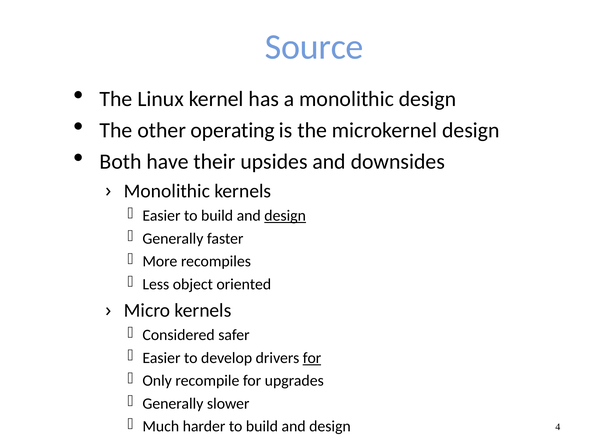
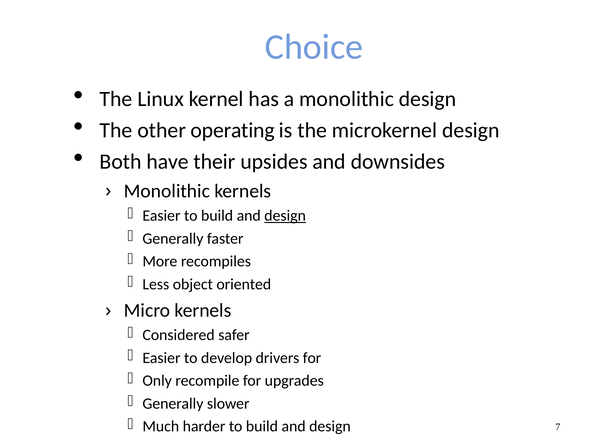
Source: Source -> Choice
for at (312, 358) underline: present -> none
4: 4 -> 7
